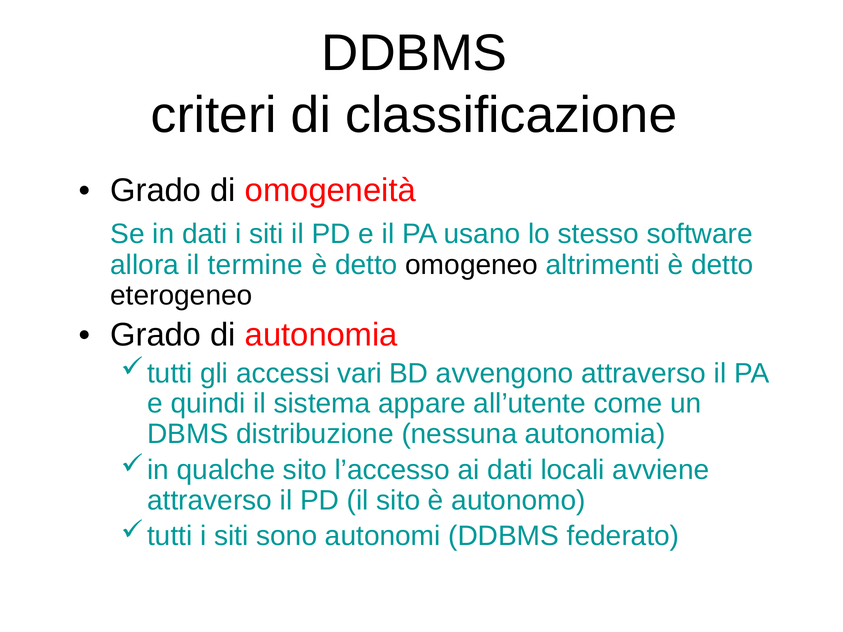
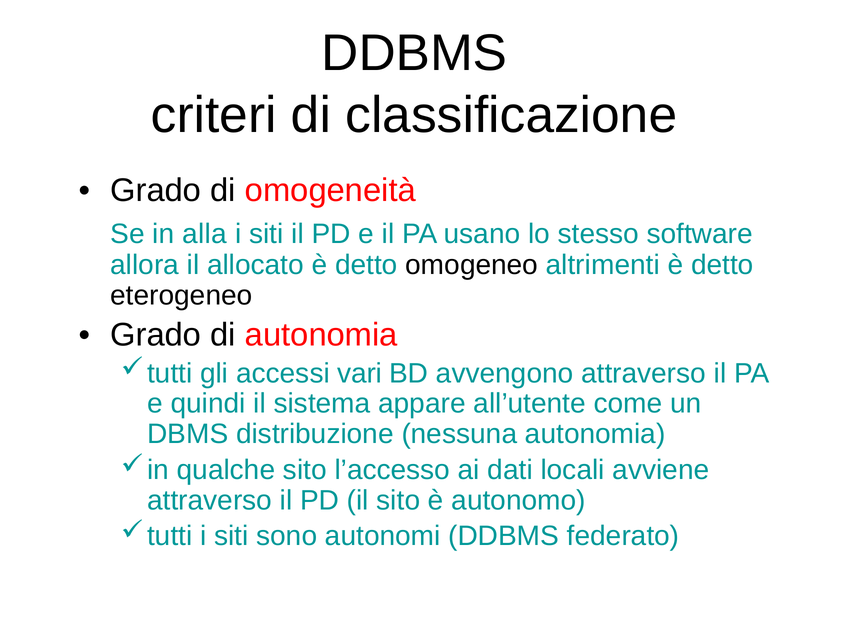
in dati: dati -> alla
termine: termine -> allocato
